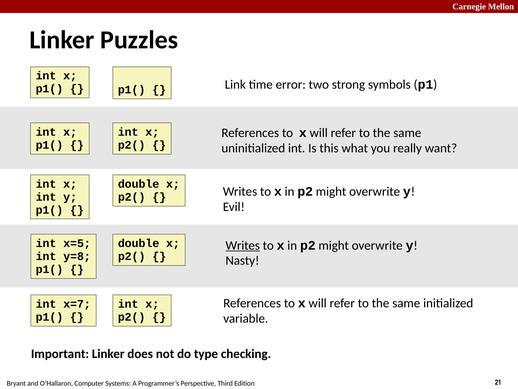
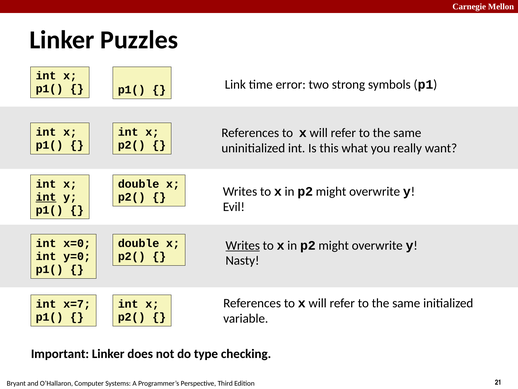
int at (46, 197) underline: none -> present
x=5: x=5 -> x=0
y=8: y=8 -> y=0
